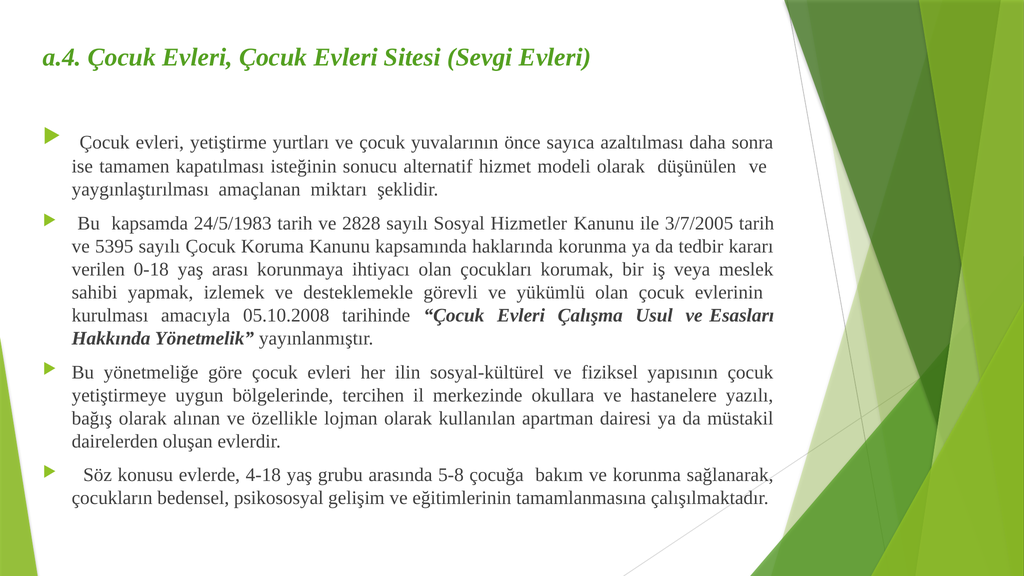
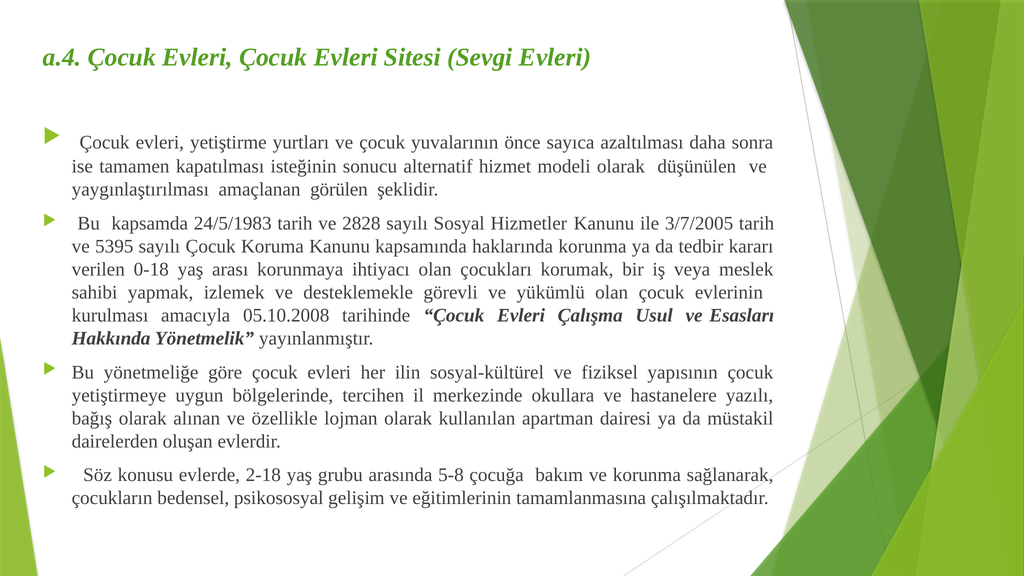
miktarı: miktarı -> görülen
4-18: 4-18 -> 2-18
